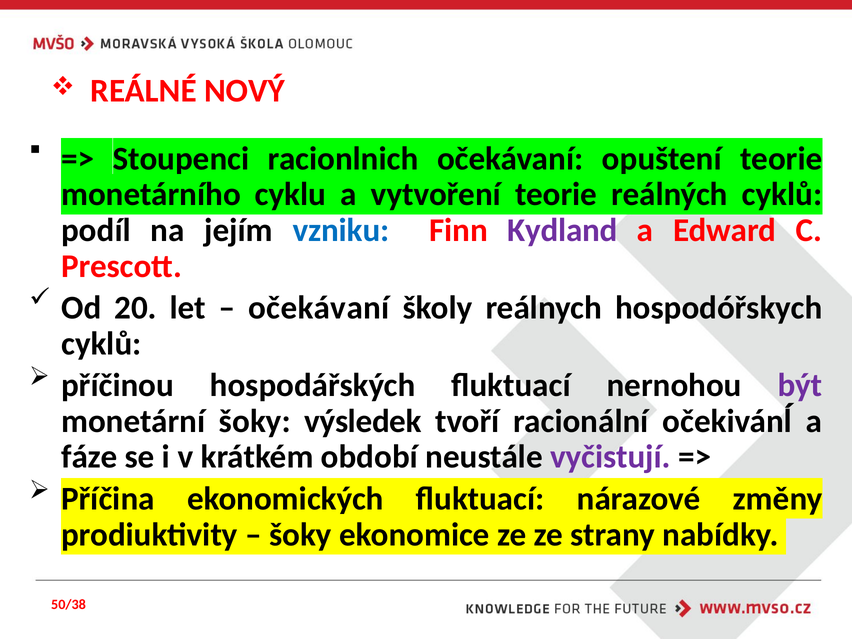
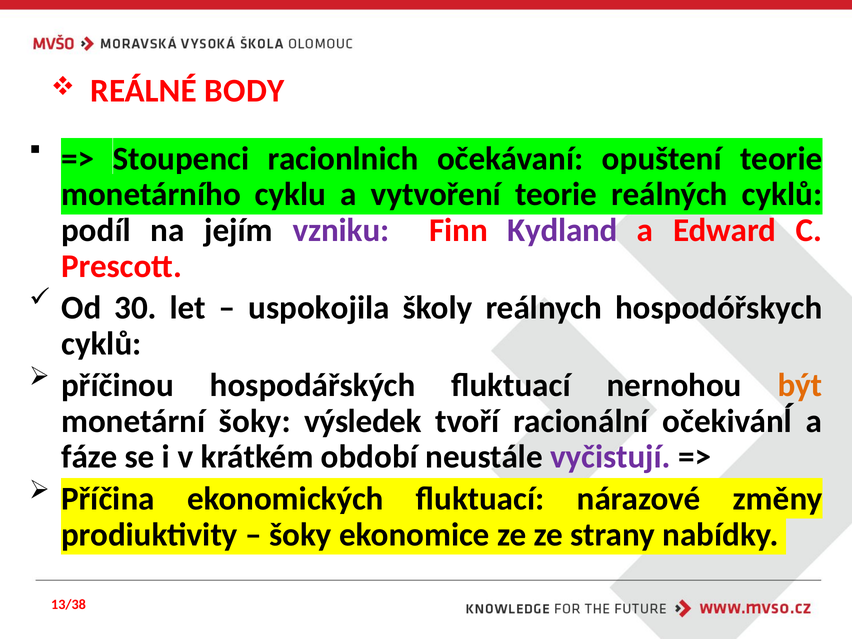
NOVÝ: NOVÝ -> BODY
vzniku colour: blue -> purple
20: 20 -> 30
očekávaní at (319, 308): očekávaní -> uspokojila
být colour: purple -> orange
50/38: 50/38 -> 13/38
